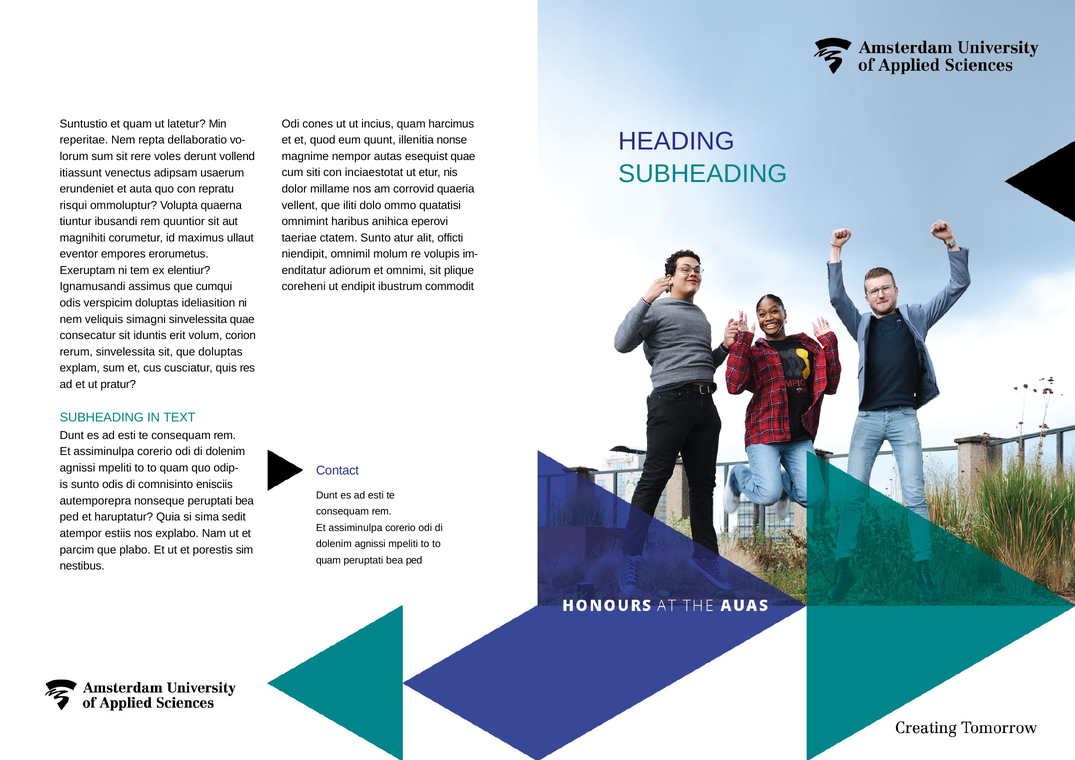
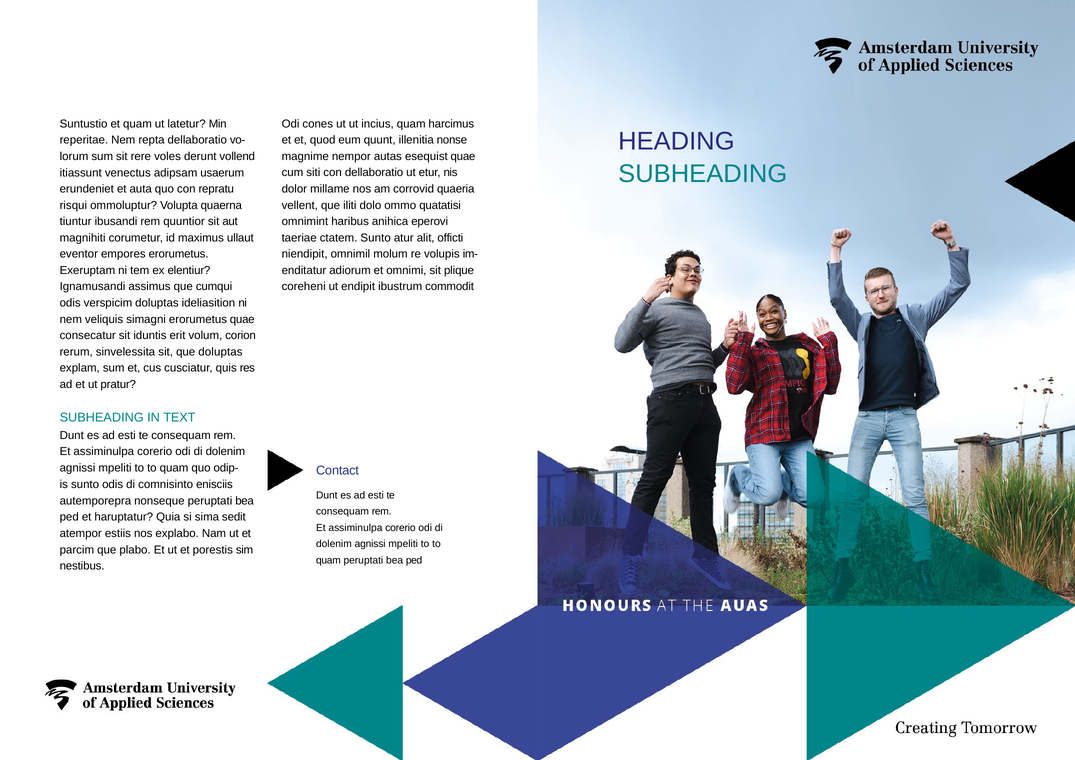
con inciaestotat: inciaestotat -> dellaboratio
simagni sinvelessita: sinvelessita -> erorumetus
